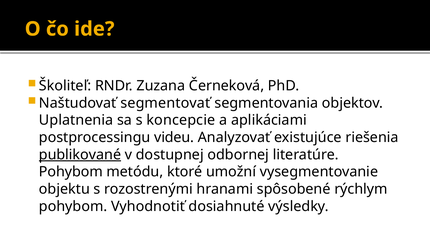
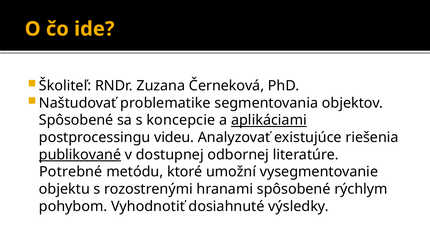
segmentovať: segmentovať -> problematike
Uplatnenia at (76, 120): Uplatnenia -> Spôsobené
aplikáciami underline: none -> present
Pohybom at (71, 172): Pohybom -> Potrebné
